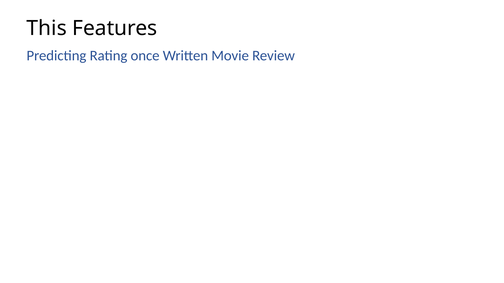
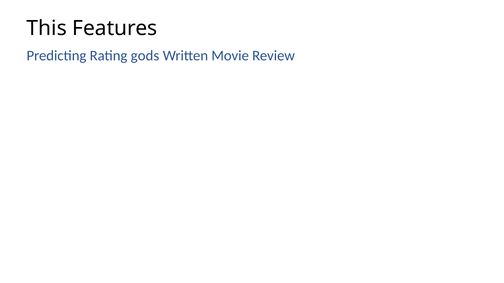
once: once -> gods
